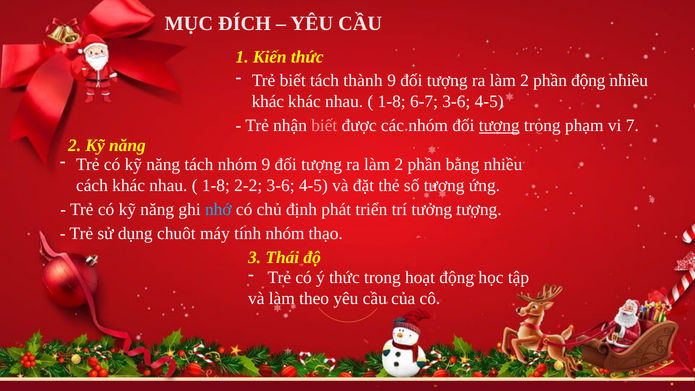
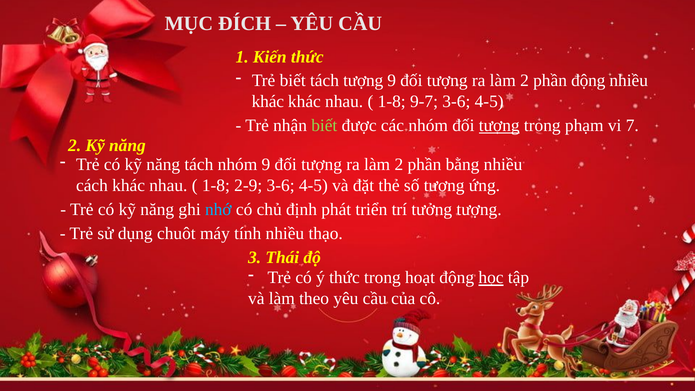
tách thành: thành -> tượng
6-7: 6-7 -> 9-7
biết at (324, 126) colour: pink -> light green
2-2: 2-2 -> 2-9
tính nhóm: nhóm -> nhiều
học underline: none -> present
